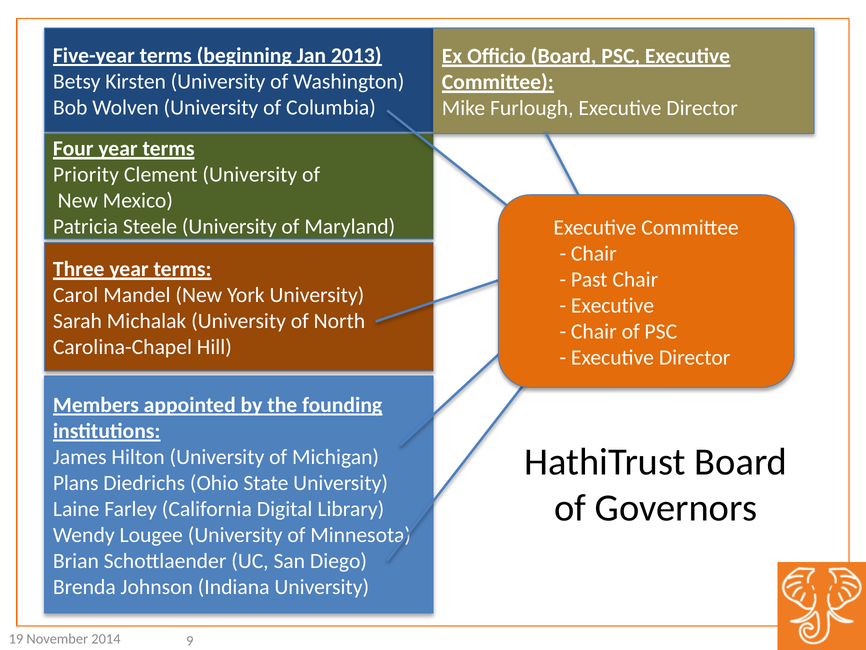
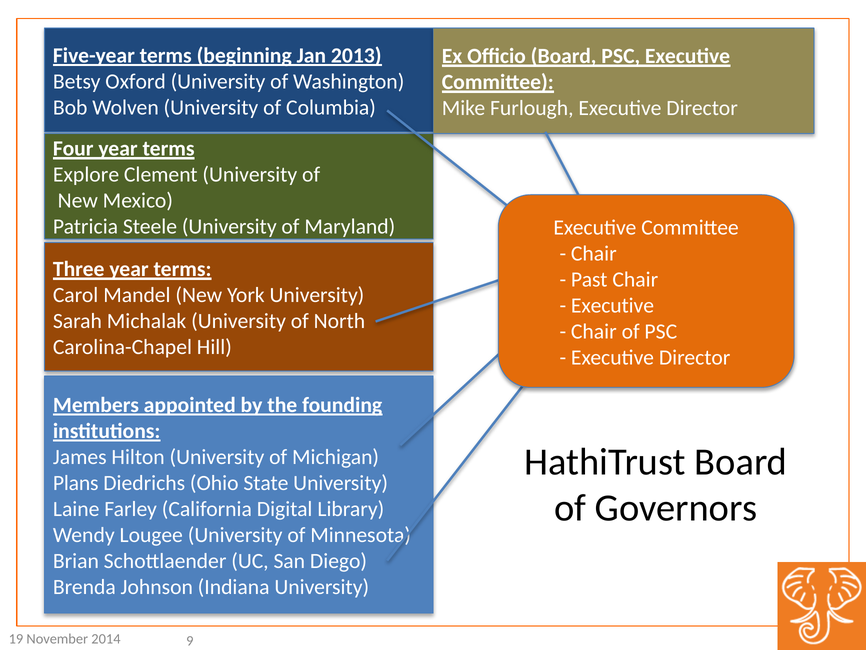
Kirsten: Kirsten -> Oxford
Priority: Priority -> Explore
